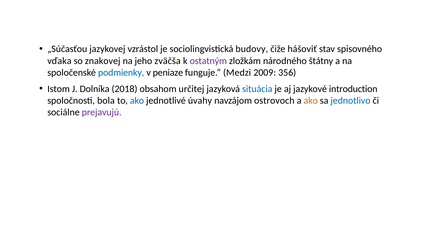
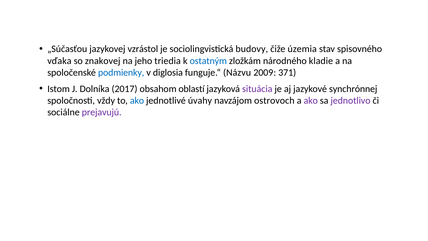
hášoviť: hášoviť -> územia
zväčša: zväčša -> triedia
ostatným colour: purple -> blue
štátny: štátny -> kladie
peniaze: peniaze -> diglosia
Medzi: Medzi -> Názvu
356: 356 -> 371
2018: 2018 -> 2017
určitej: určitej -> oblastí
situácia colour: blue -> purple
introduction: introduction -> synchrónnej
bola: bola -> vždy
ako at (311, 100) colour: orange -> purple
jednotlivo colour: blue -> purple
